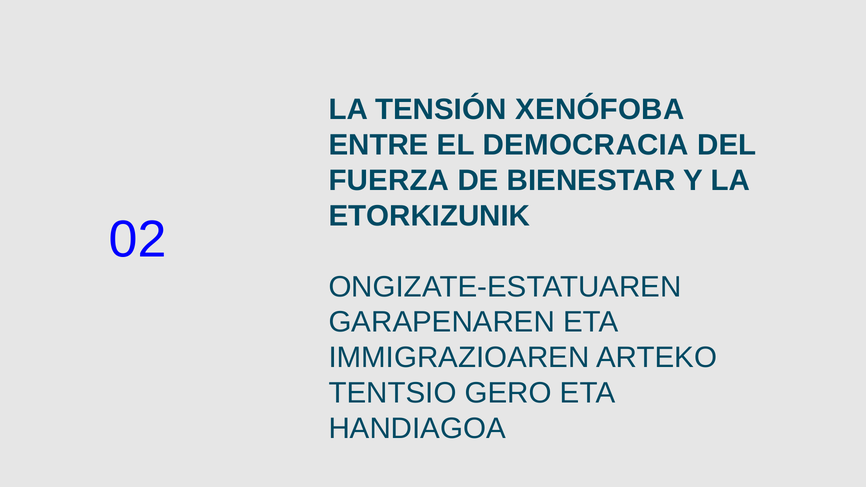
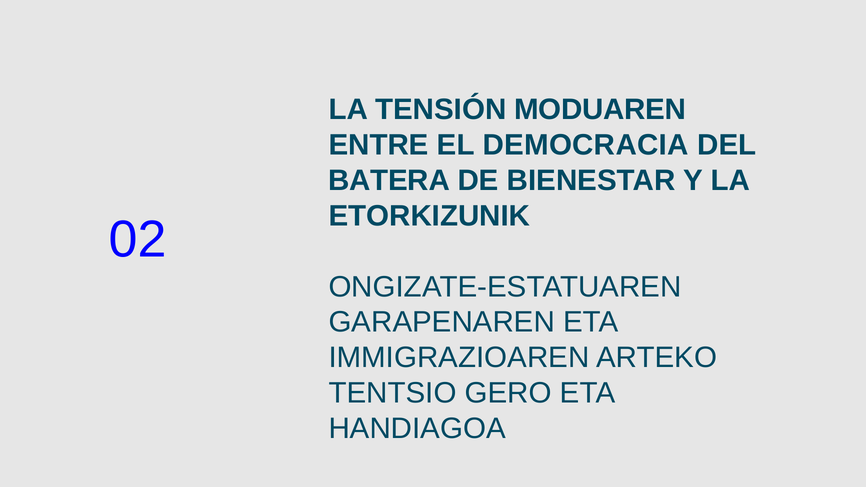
XENÓFOBA: XENÓFOBA -> MODUAREN
FUERZA: FUERZA -> BATERA
